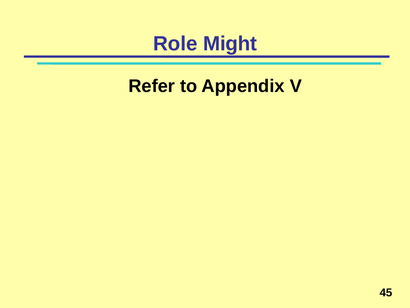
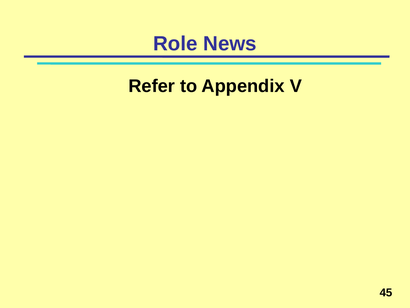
Might: Might -> News
